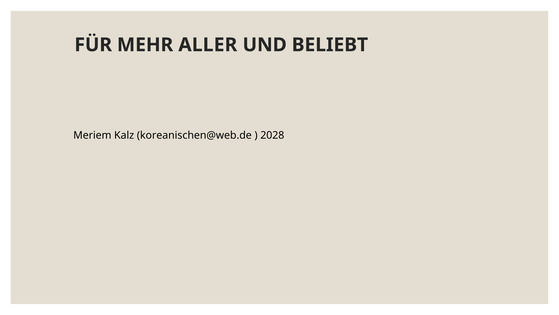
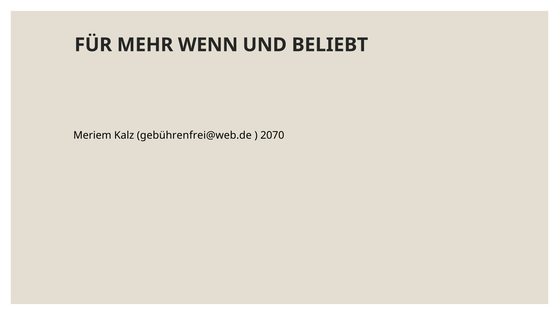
ALLER: ALLER -> WENN
koreanischen@web.de: koreanischen@web.de -> gebührenfrei@web.de
2028: 2028 -> 2070
